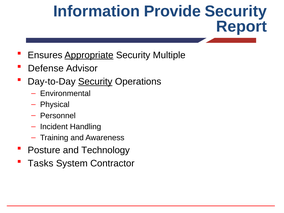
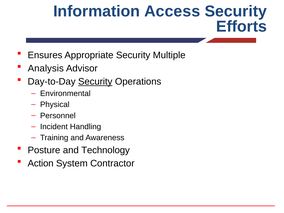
Provide: Provide -> Access
Report: Report -> Efforts
Appropriate underline: present -> none
Defense: Defense -> Analysis
Tasks: Tasks -> Action
